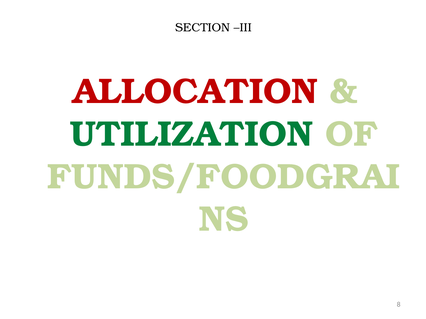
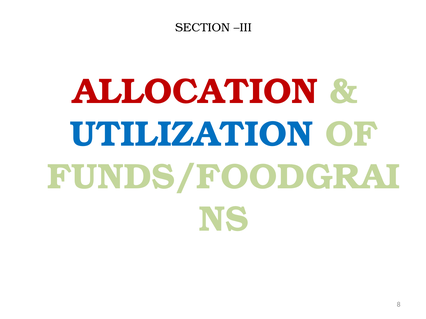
UTILIZATION colour: green -> blue
